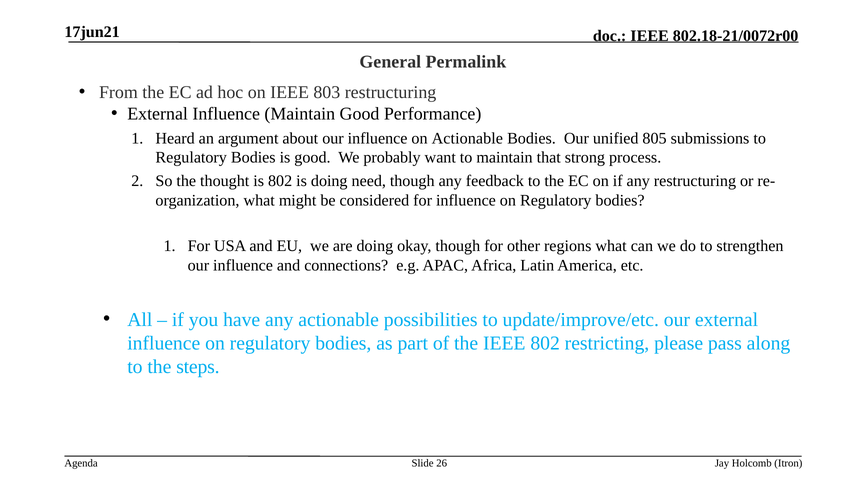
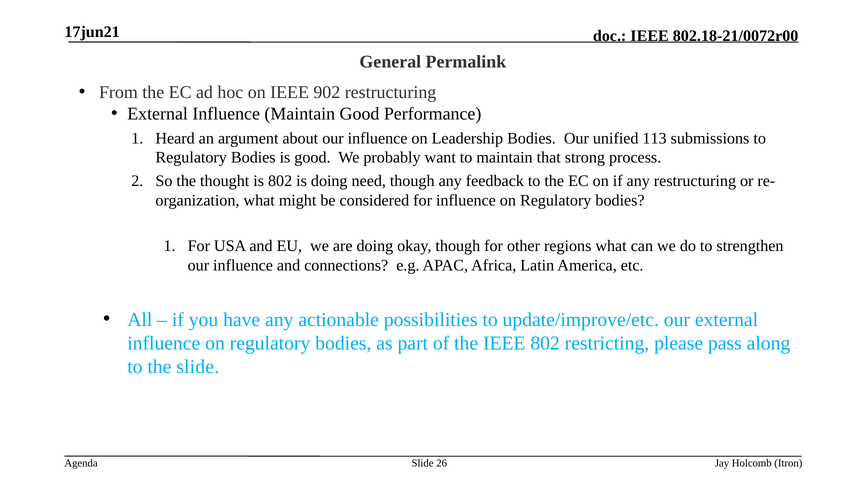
803: 803 -> 902
on Actionable: Actionable -> Leadership
805: 805 -> 113
the steps: steps -> slide
